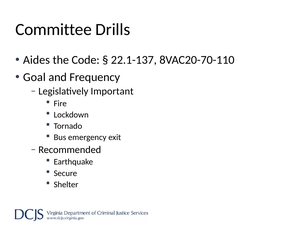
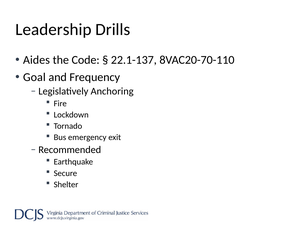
Committee: Committee -> Leadership
Important: Important -> Anchoring
